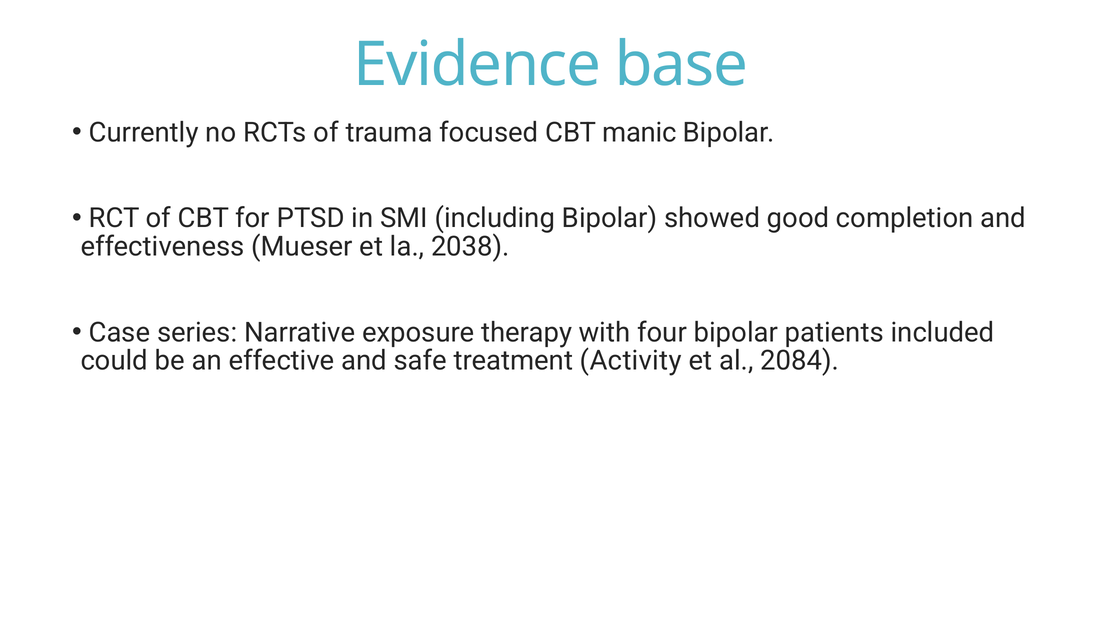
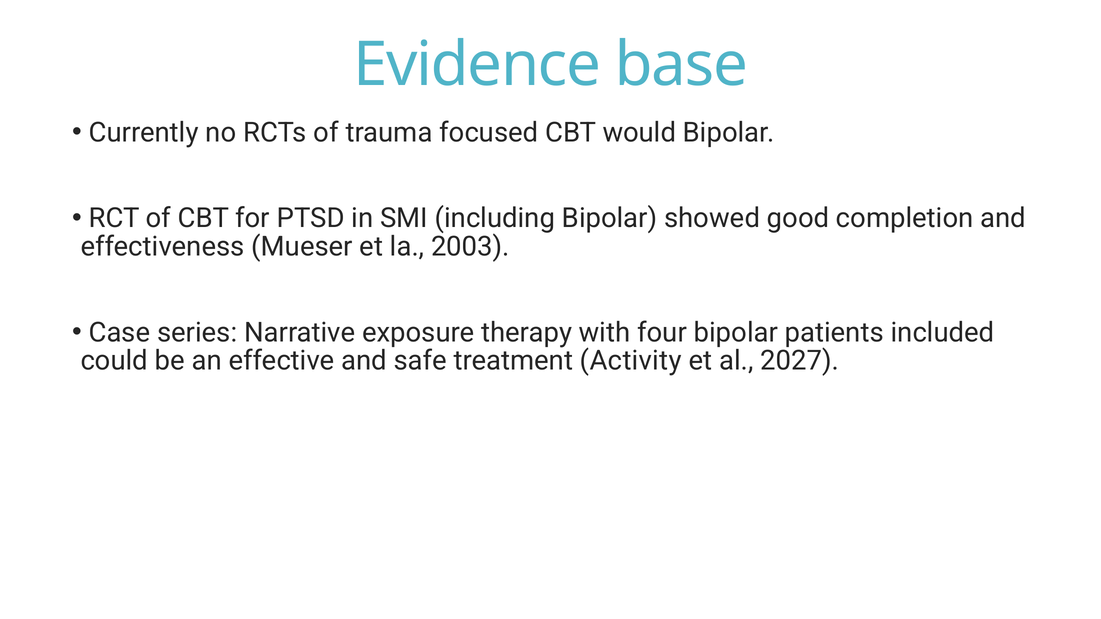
manic: manic -> would
2038: 2038 -> 2003
2084: 2084 -> 2027
